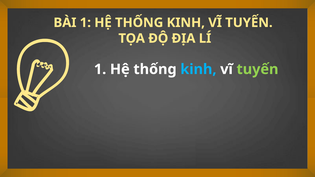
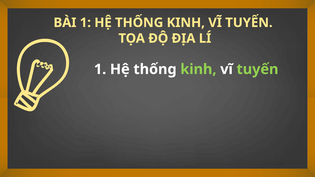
kinh at (198, 69) colour: light blue -> light green
